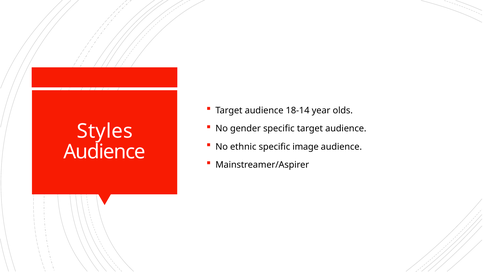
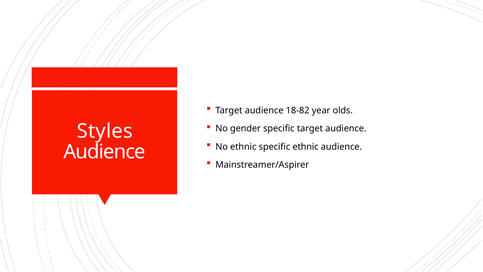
18-14: 18-14 -> 18-82
specific image: image -> ethnic
